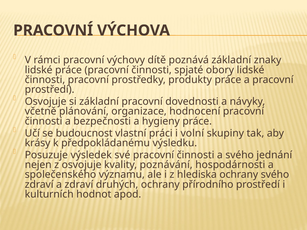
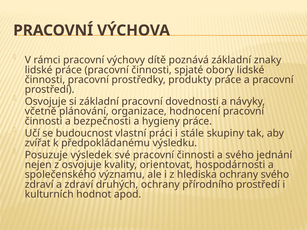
volní: volní -> stále
krásy: krásy -> zvířat
poznávání: poznávání -> orientovat
